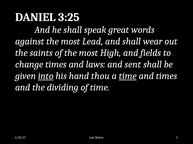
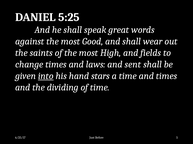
3:25: 3:25 -> 5:25
Lead: Lead -> Good
thou: thou -> stars
time at (128, 76) underline: present -> none
